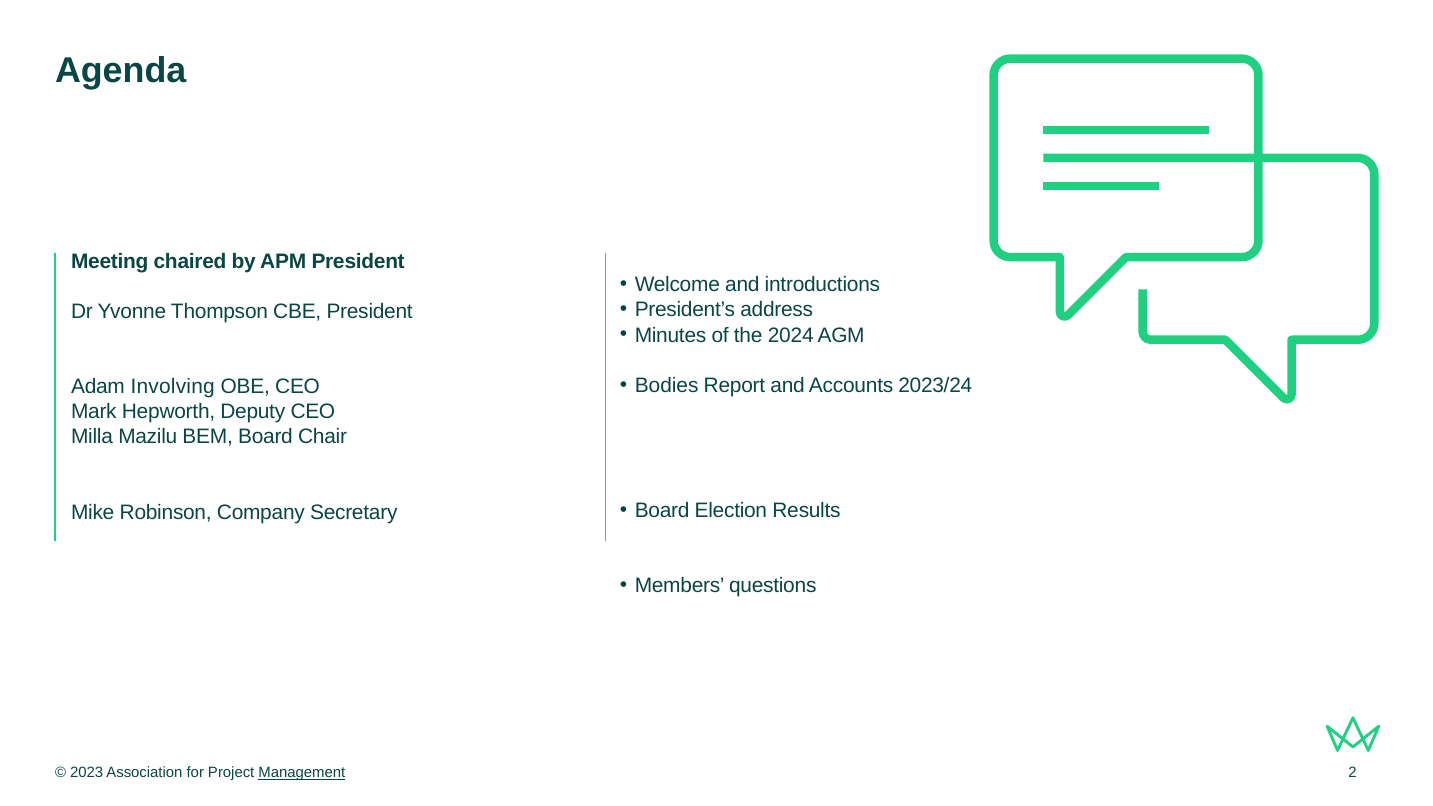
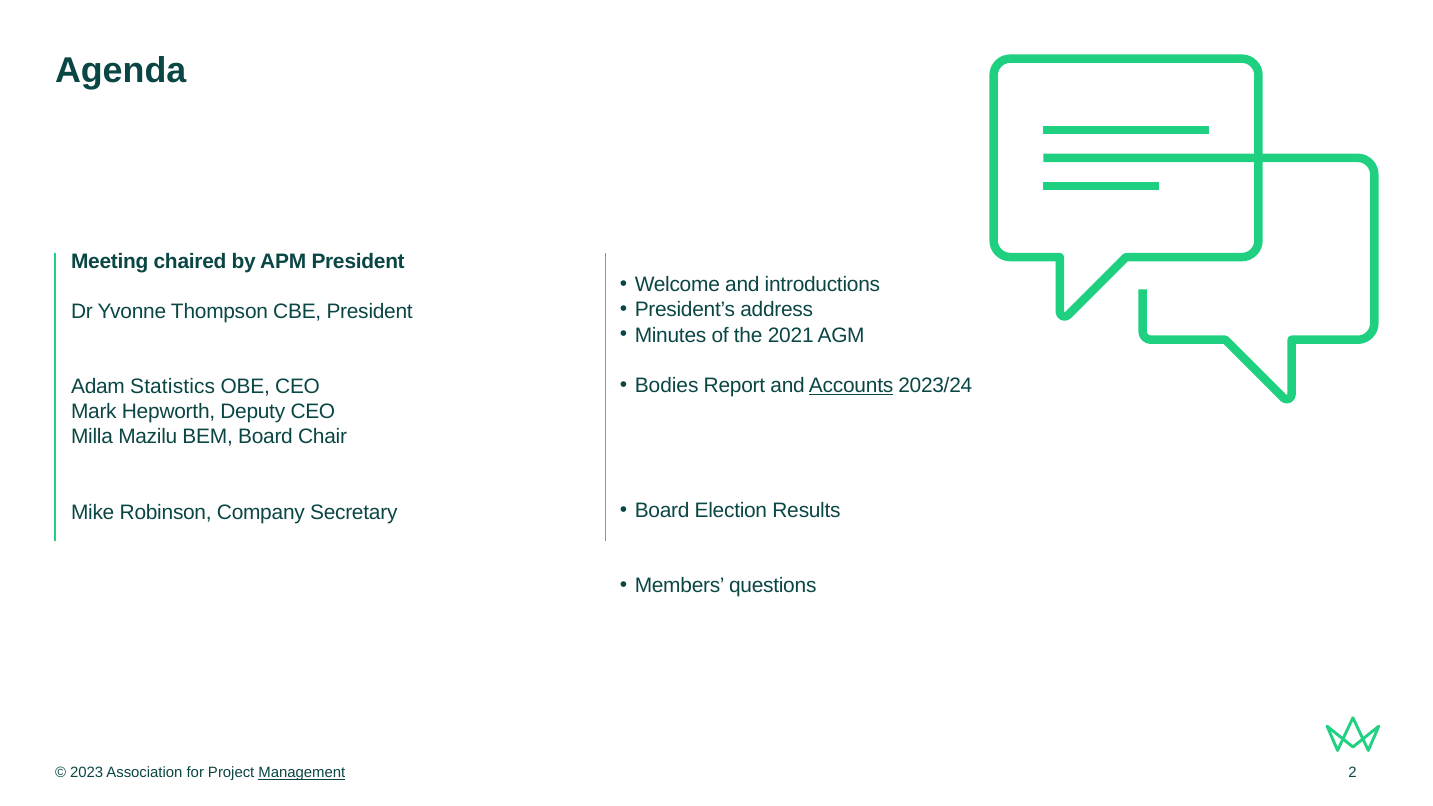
2024: 2024 -> 2021
Accounts underline: none -> present
Involving: Involving -> Statistics
